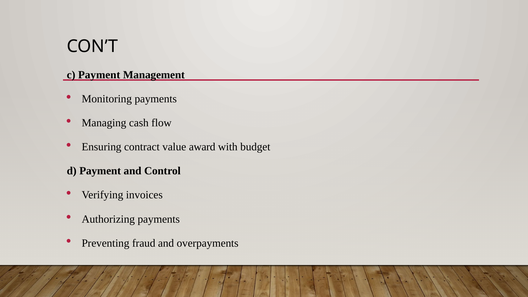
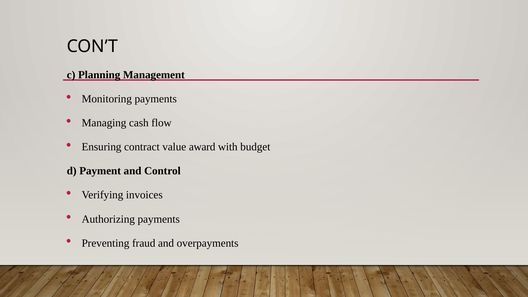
c Payment: Payment -> Planning
